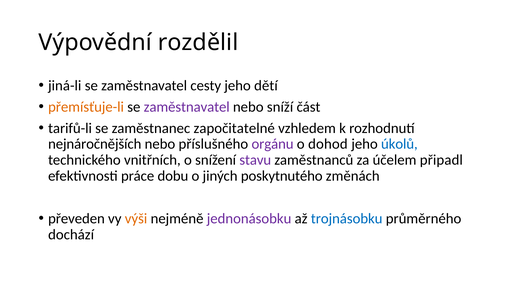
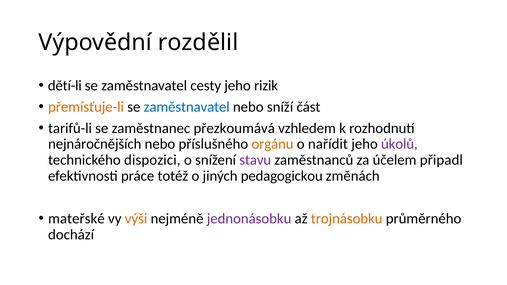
jiná-li: jiná-li -> dětí-li
dětí: dětí -> rizik
zaměstnavatel at (187, 107) colour: purple -> blue
započitatelné: započitatelné -> přezkoumává
orgánu colour: purple -> orange
dohod: dohod -> nařídit
úkolů colour: blue -> purple
vnitřních: vnitřních -> dispozici
dobu: dobu -> totéž
poskytnutého: poskytnutého -> pedagogickou
převeden: převeden -> mateřské
trojnásobku colour: blue -> orange
